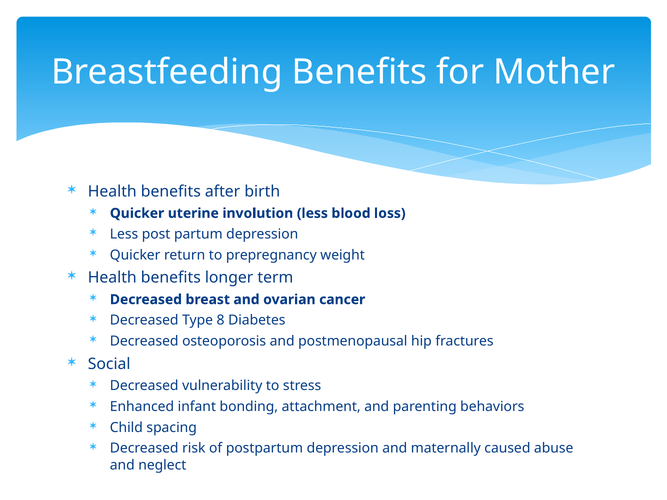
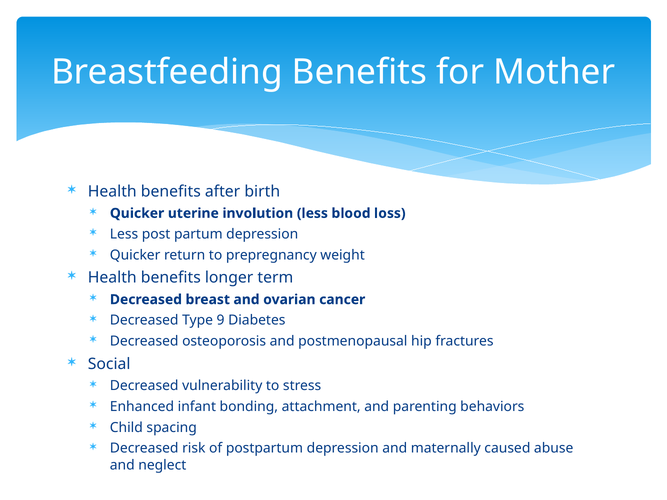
8: 8 -> 9
